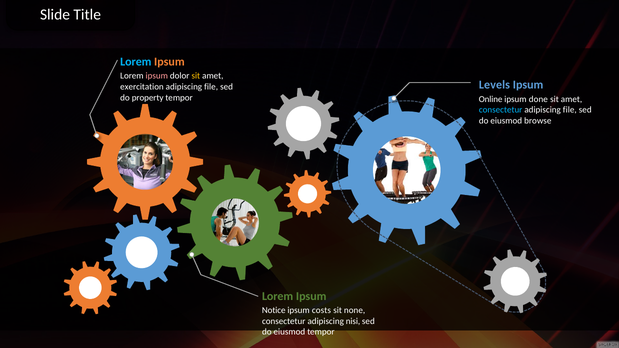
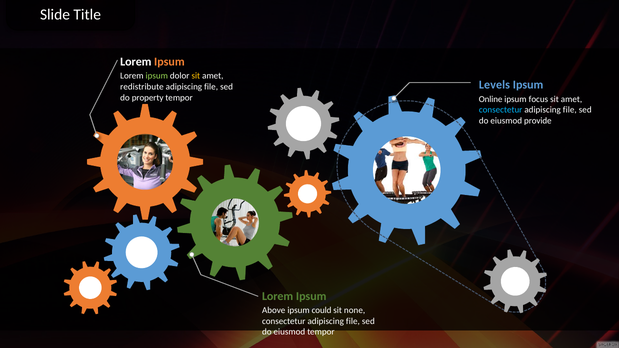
Lorem at (136, 62) colour: light blue -> white
ipsum at (157, 76) colour: pink -> light green
exercitation: exercitation -> redistribute
done: done -> focus
browse: browse -> provide
Notice: Notice -> Above
costs: costs -> could
nisi at (353, 321): nisi -> file
